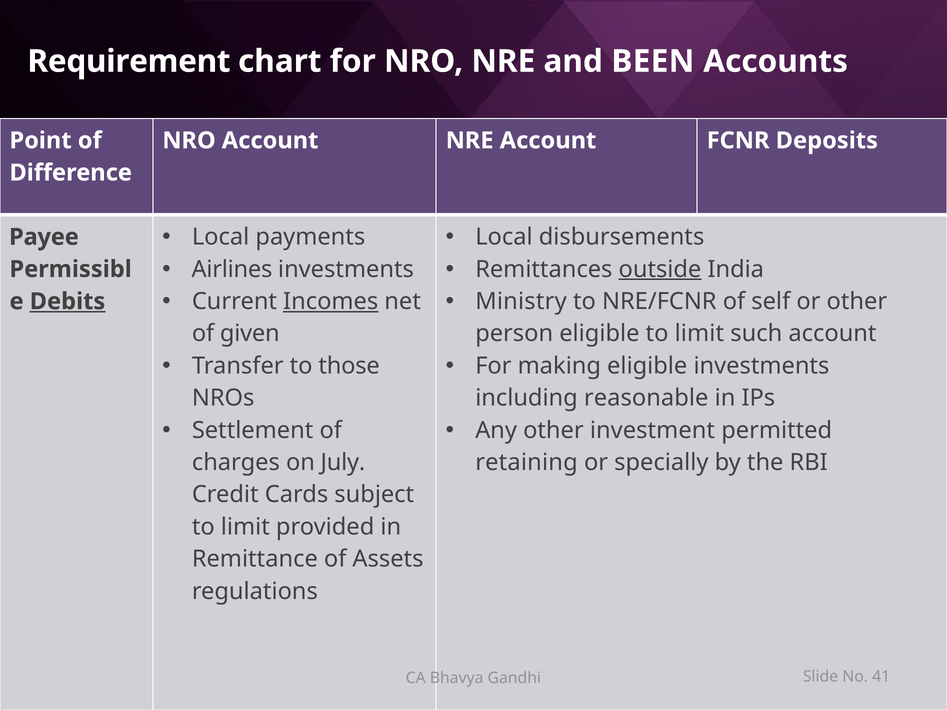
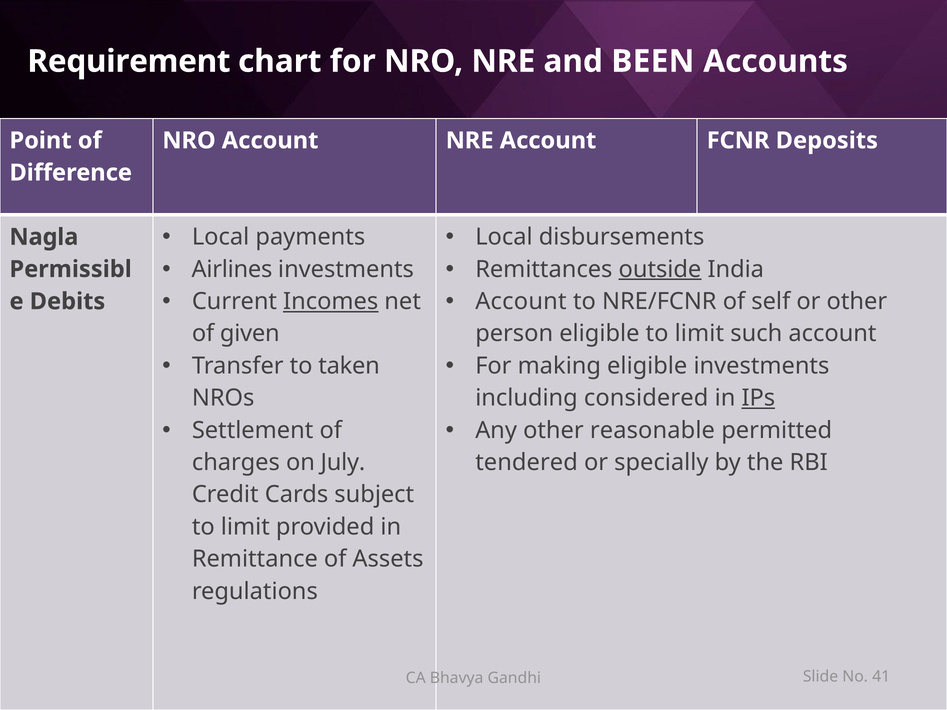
Payee: Payee -> Nagla
Ministry at (521, 302): Ministry -> Account
Debits underline: present -> none
those: those -> taken
reasonable: reasonable -> considered
IPs underline: none -> present
investment: investment -> reasonable
retaining: retaining -> tendered
